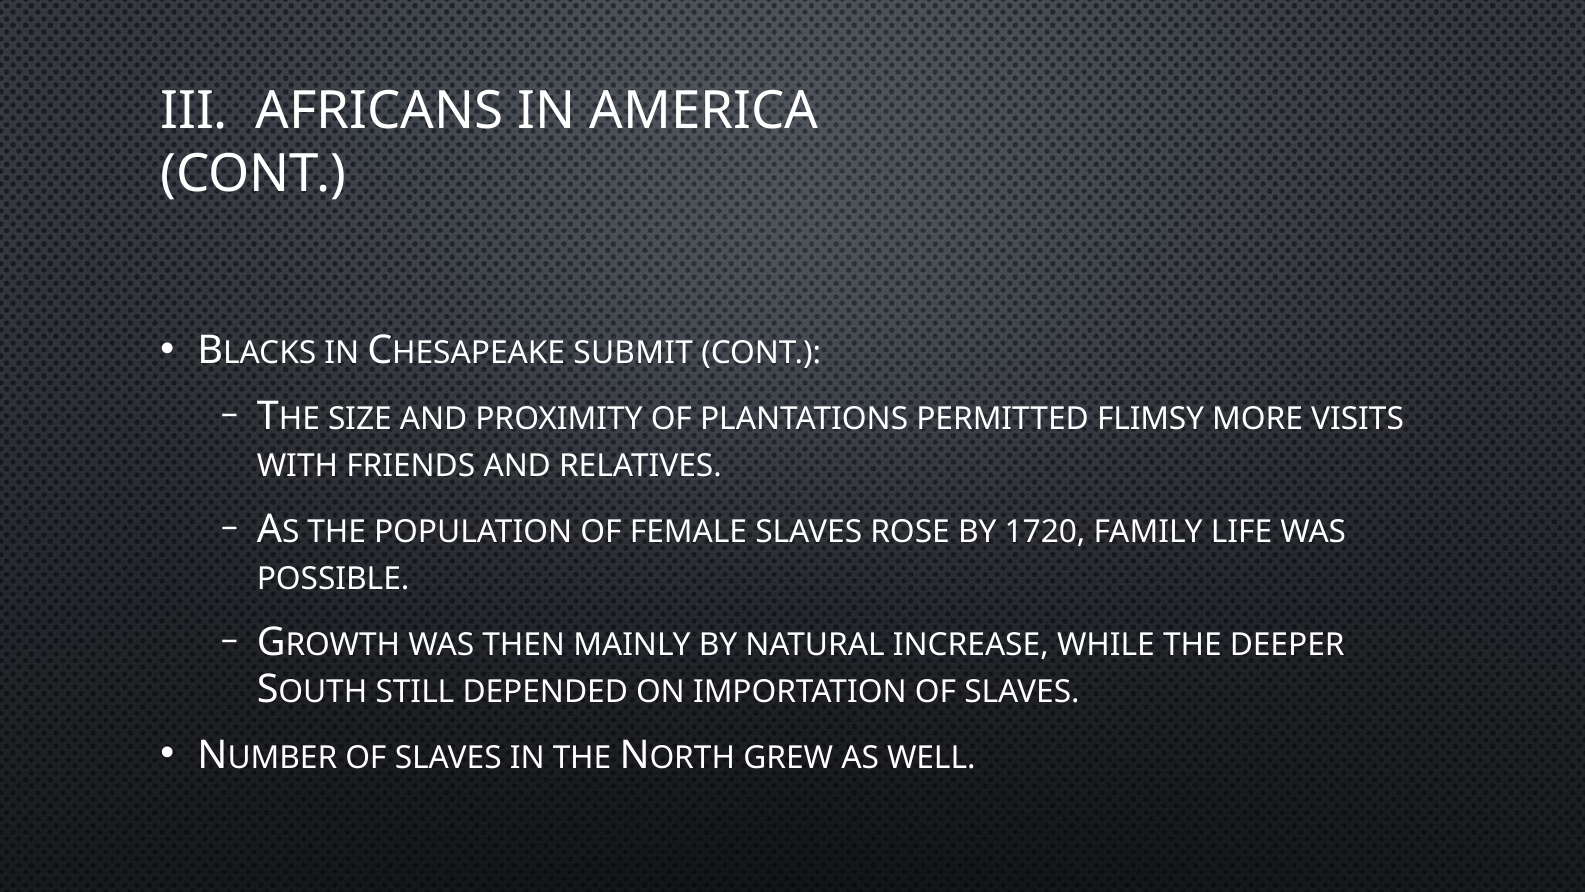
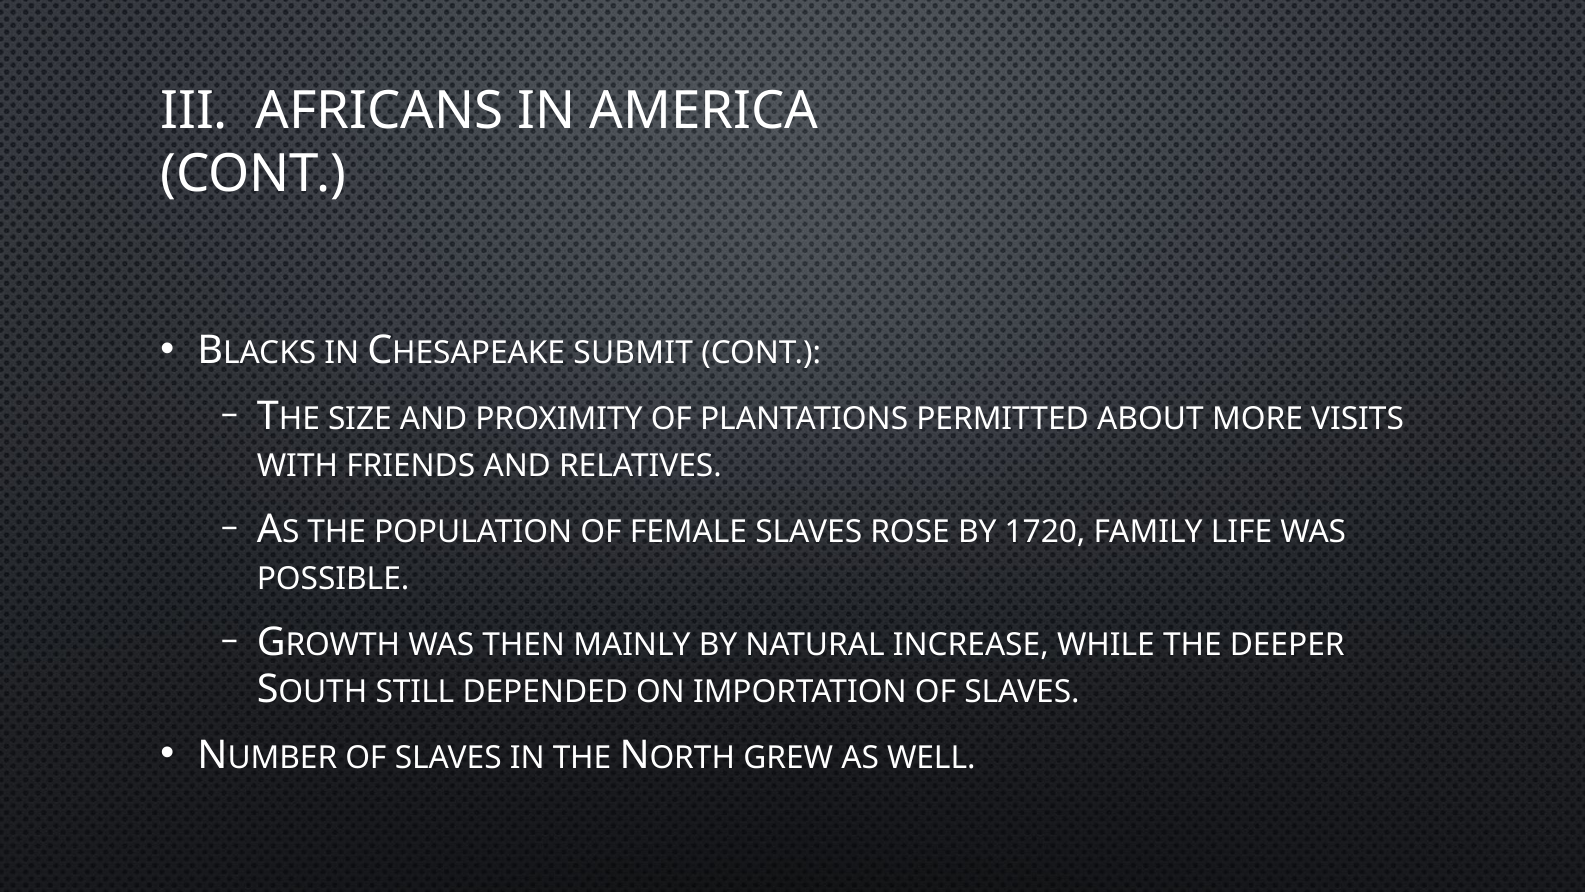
FLIMSY: FLIMSY -> ABOUT
